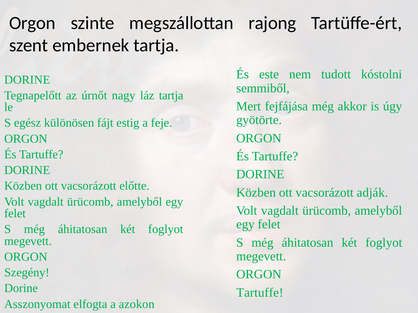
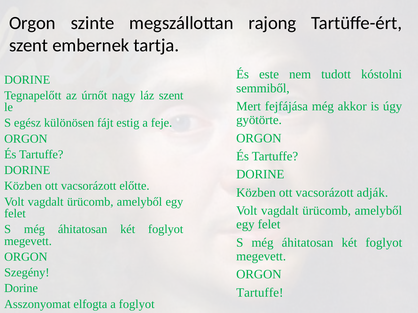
láz tartja: tartja -> szent
a azokon: azokon -> foglyot
